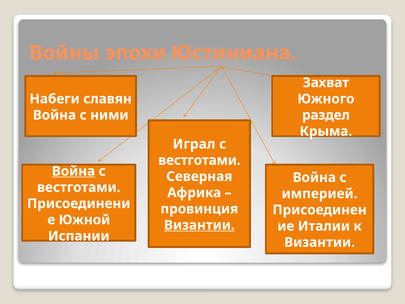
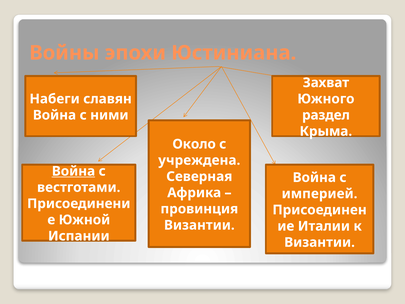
Играл: Играл -> Около
вестготами at (199, 160): вестготами -> учреждена
Византии at (199, 225) underline: present -> none
